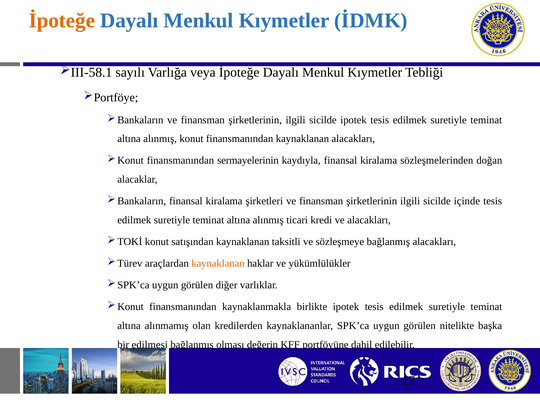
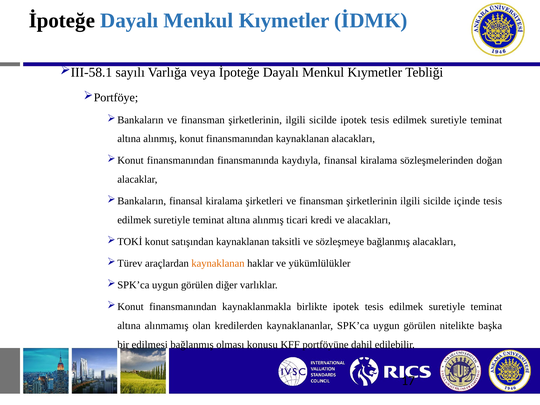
İpoteğe at (62, 20) colour: orange -> black
sermayelerinin: sermayelerinin -> finansmanında
değerin: değerin -> konusu
